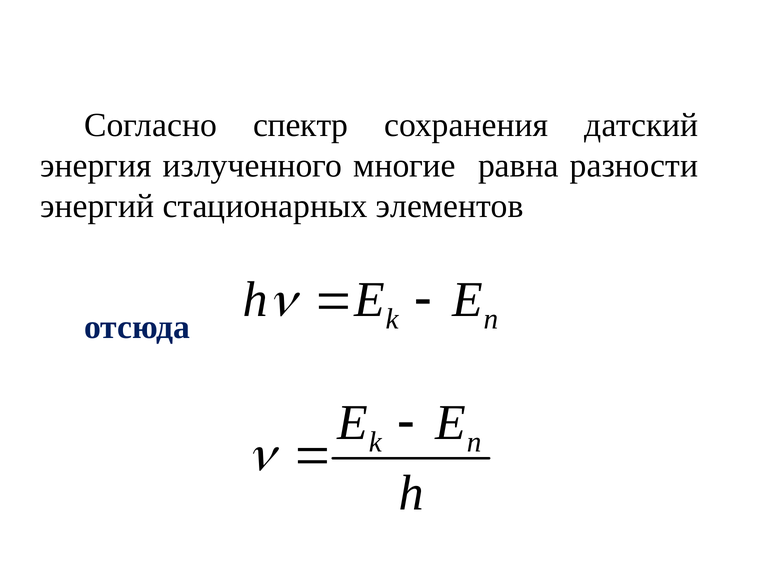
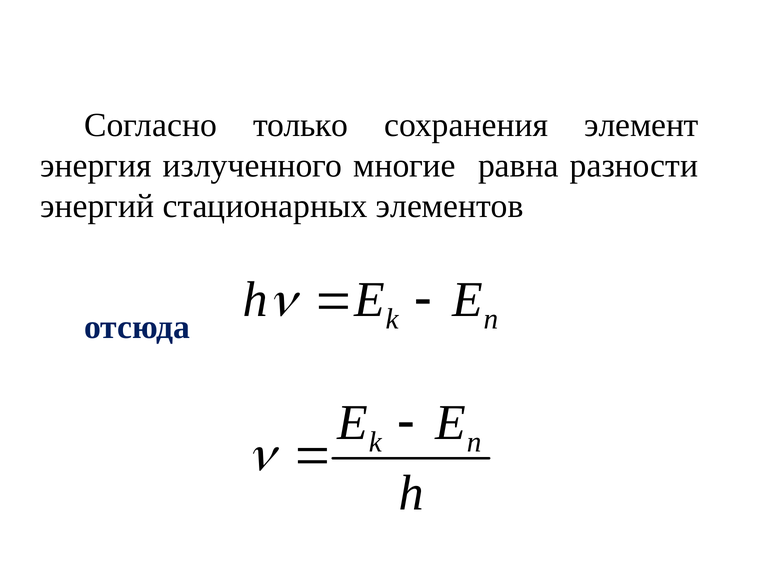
спектр: спектр -> только
датский: датский -> элемент
